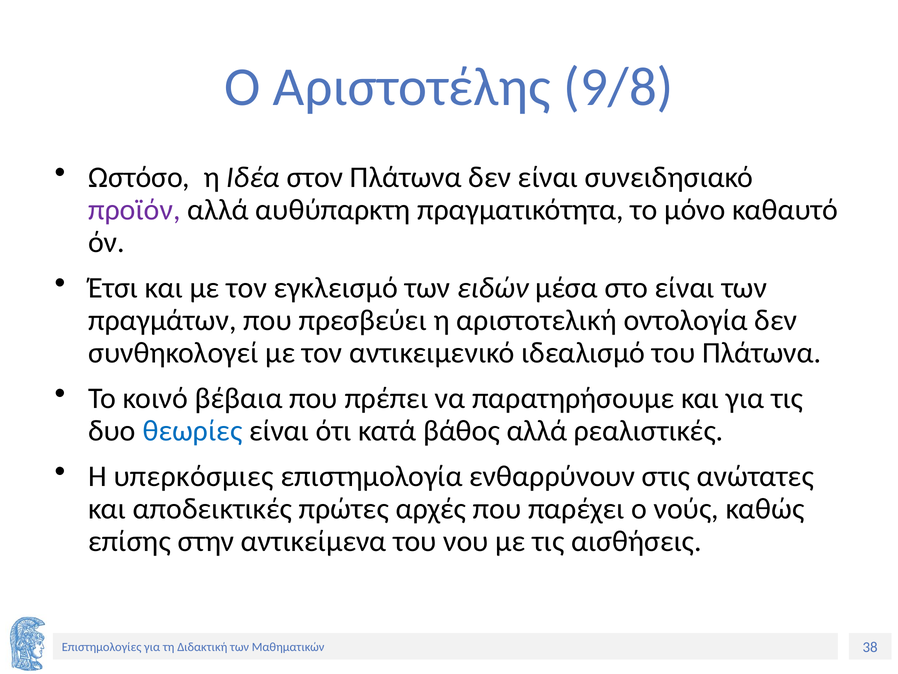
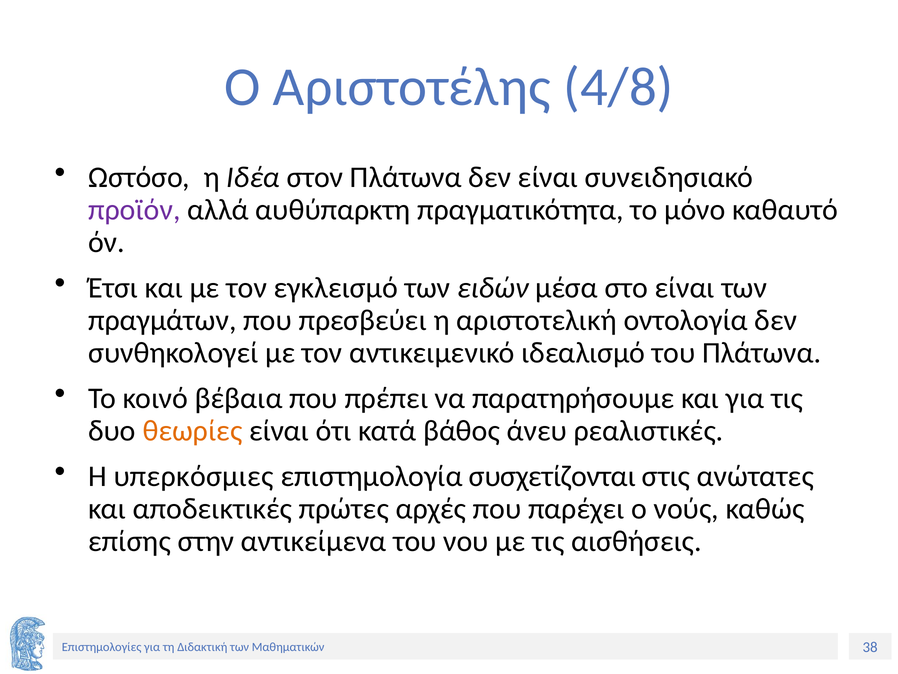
9/8: 9/8 -> 4/8
θεωρίες colour: blue -> orange
βάθος αλλά: αλλά -> άνευ
ενθαρρύνουν: ενθαρρύνουν -> συσχετίζονται
